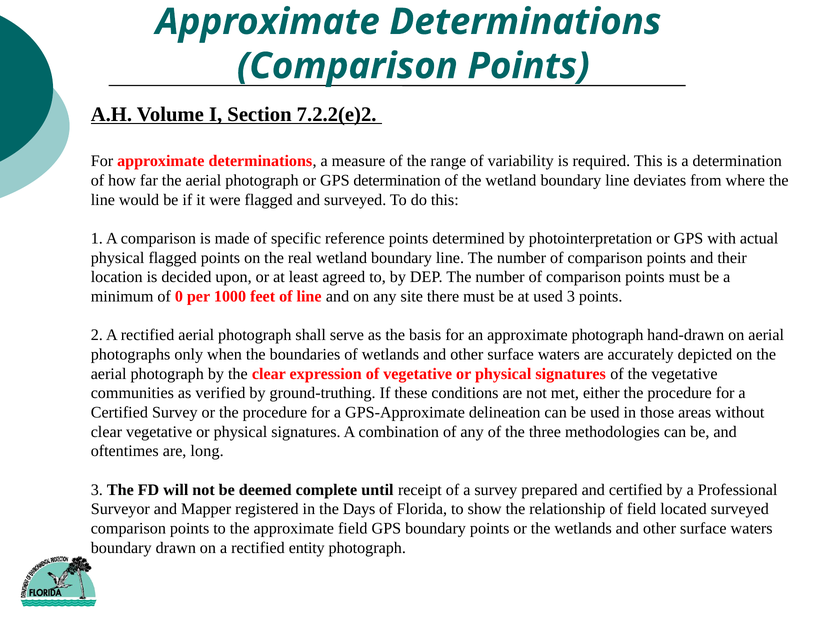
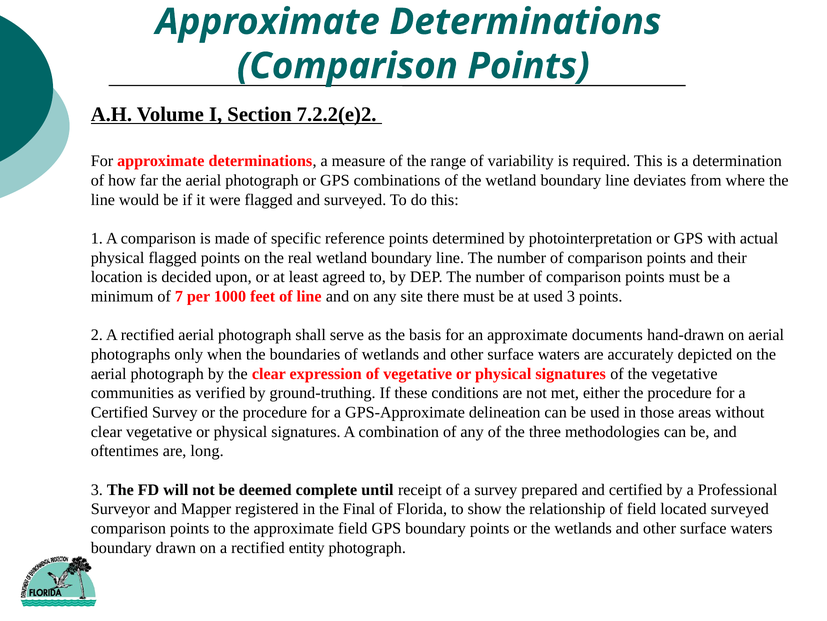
GPS determination: determination -> combinations
0: 0 -> 7
approximate photograph: photograph -> documents
Days: Days -> Final
